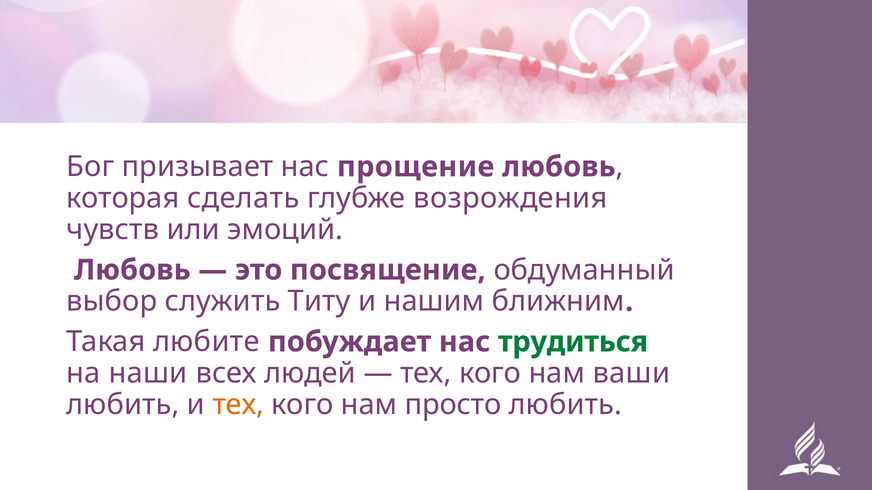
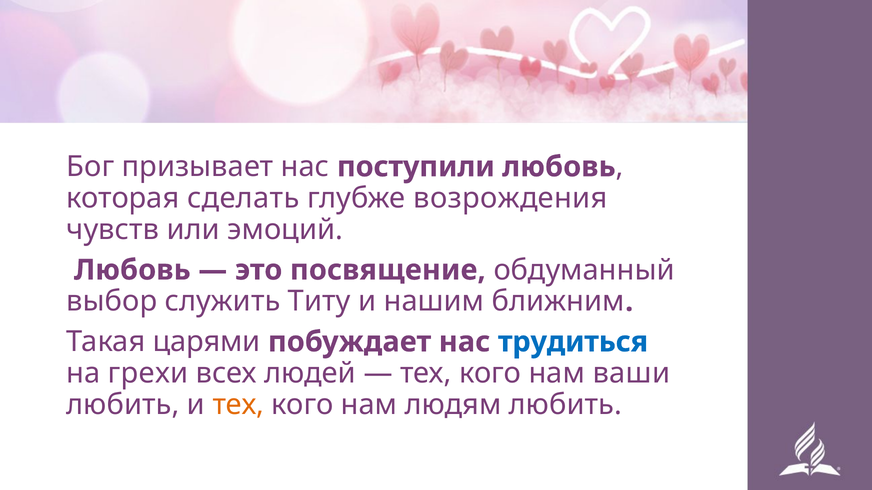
прощение: прощение -> поступили
любите: любите -> царями
трудиться colour: green -> blue
наши: наши -> грехи
просто: просто -> людям
